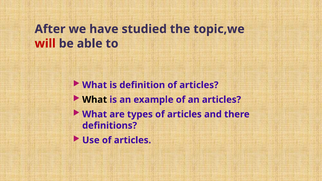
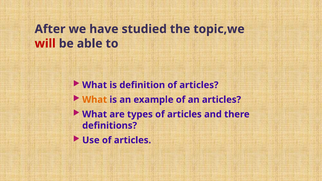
What at (95, 100) colour: black -> orange
